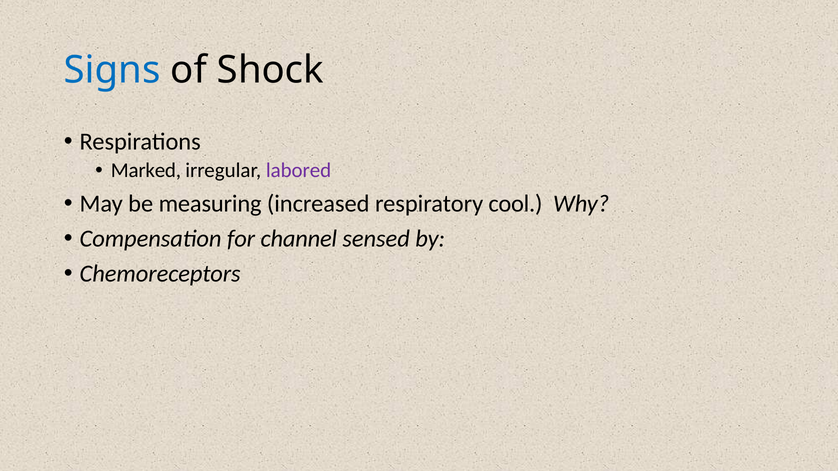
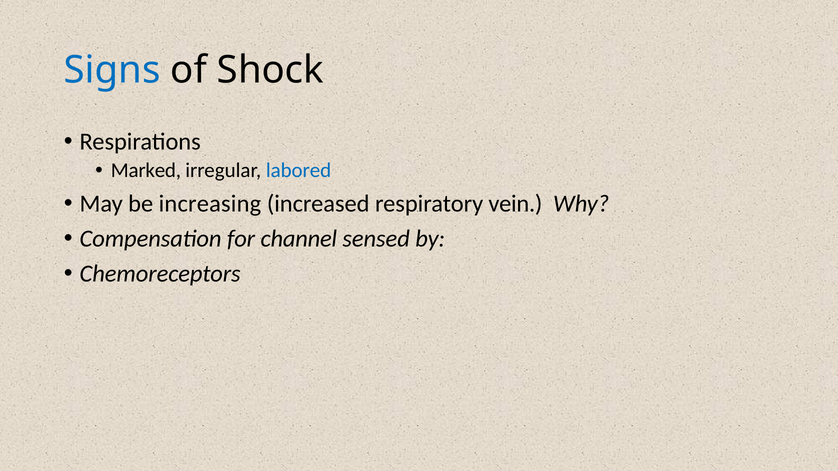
labored colour: purple -> blue
measuring: measuring -> increasing
cool: cool -> vein
